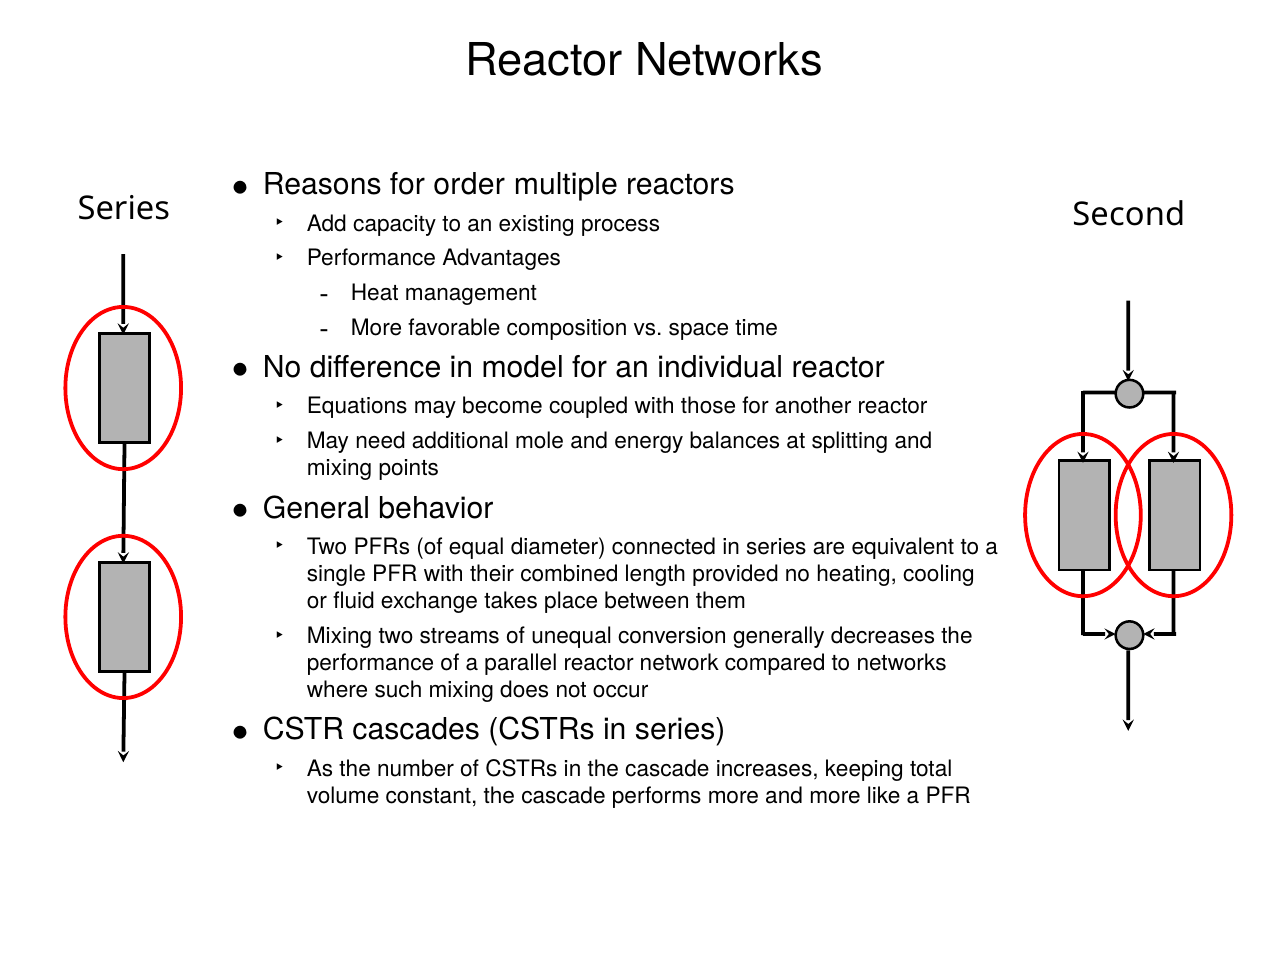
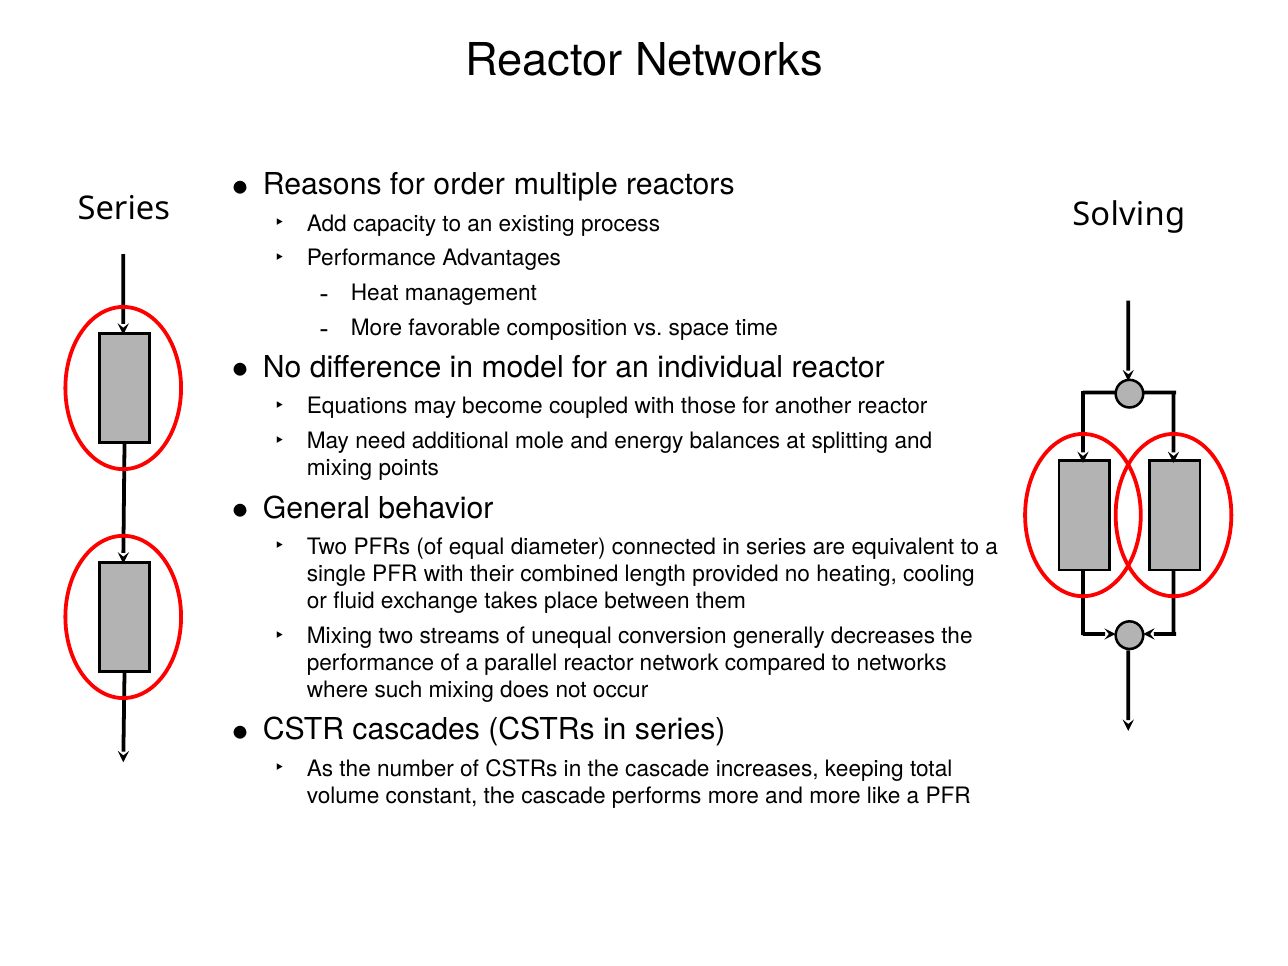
Second: Second -> Solving
